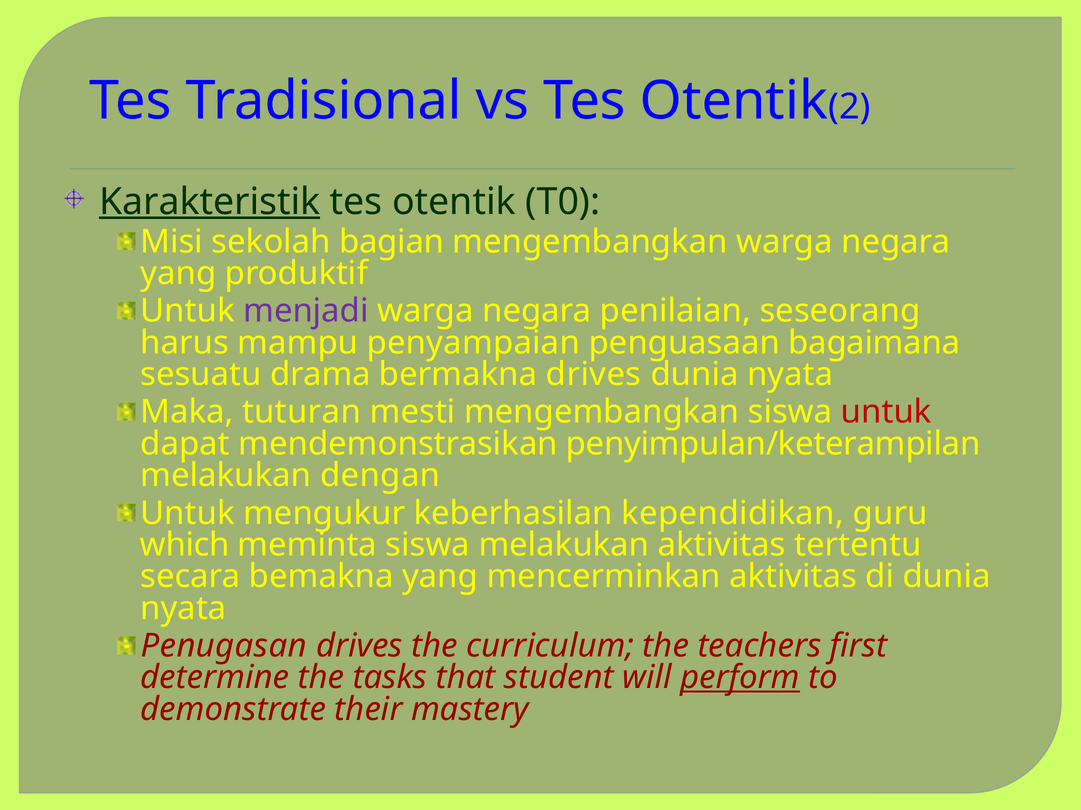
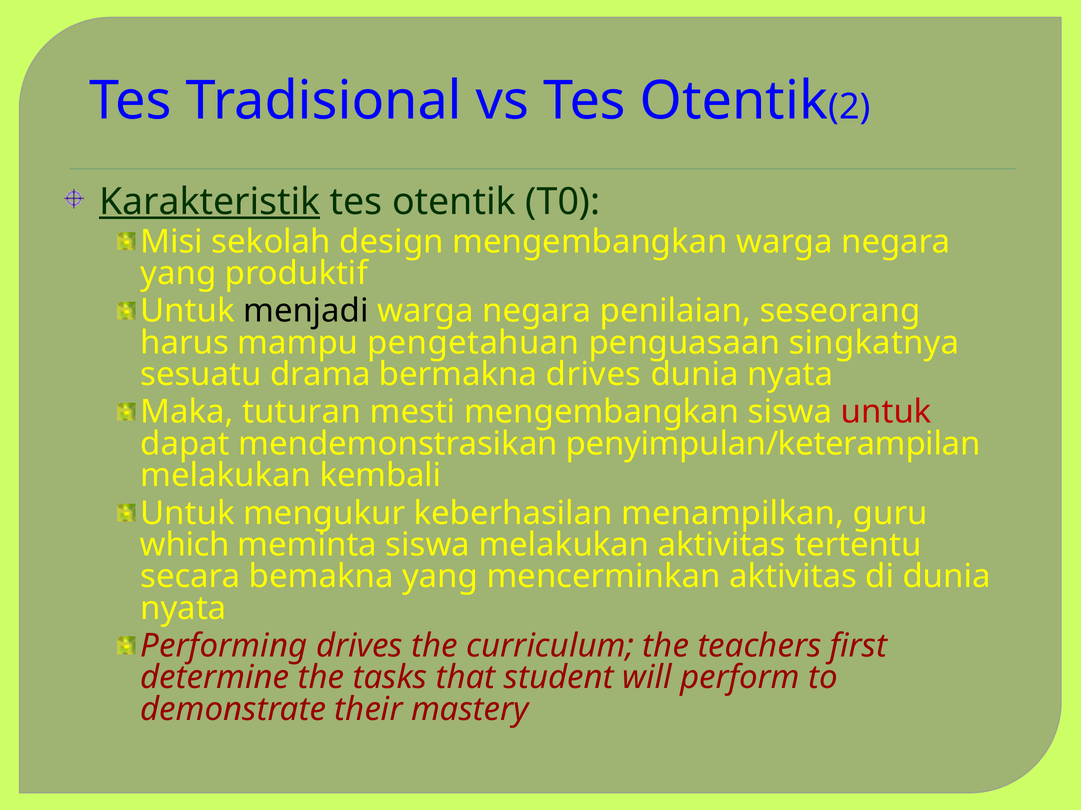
bagian: bagian -> design
menjadi colour: purple -> black
penyampaian: penyampaian -> pengetahuan
bagaimana: bagaimana -> singkatnya
dengan: dengan -> kembali
kependidikan: kependidikan -> menampilkan
Penugasan: Penugasan -> Performing
perform underline: present -> none
